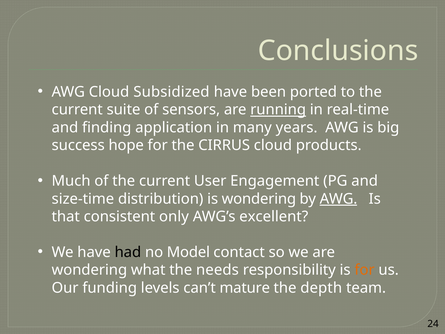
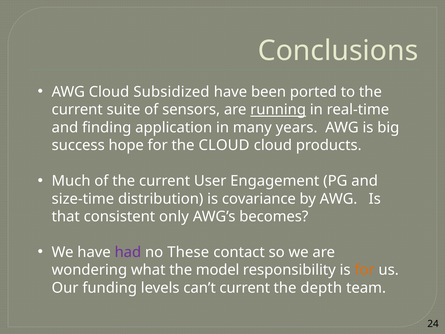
the CIRRUS: CIRRUS -> CLOUD
is wondering: wondering -> covariance
AWG at (339, 199) underline: present -> none
excellent: excellent -> becomes
had colour: black -> purple
Model: Model -> These
needs: needs -> model
can’t mature: mature -> current
